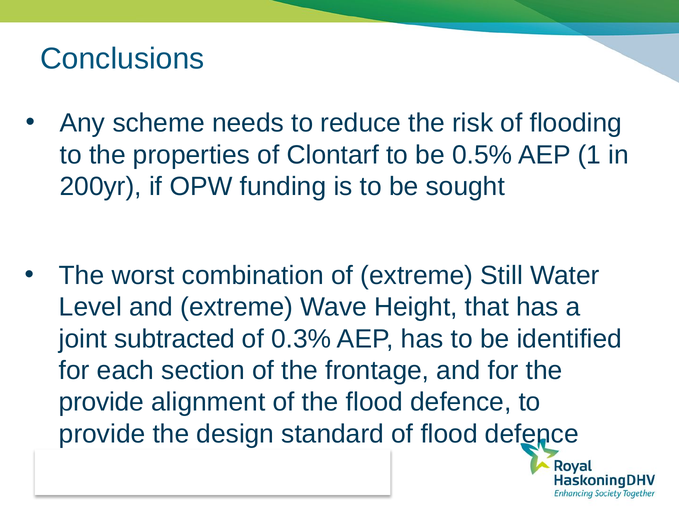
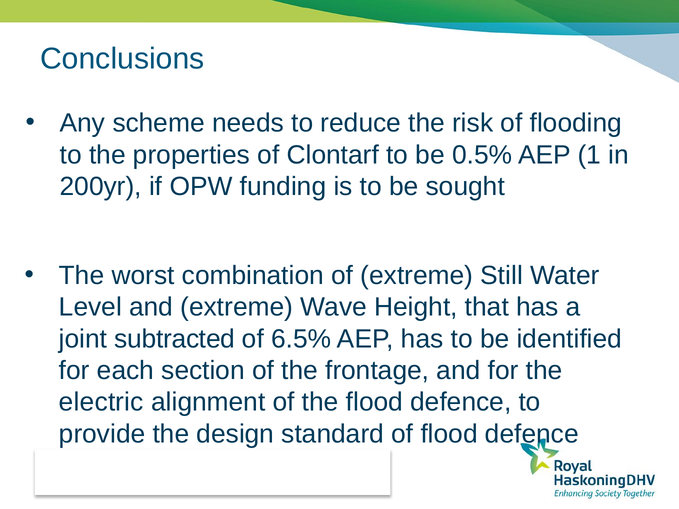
0.3%: 0.3% -> 6.5%
provide at (102, 402): provide -> electric
